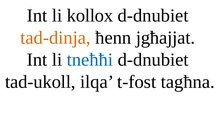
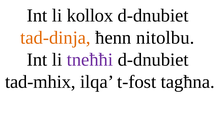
jgħajjat: jgħajjat -> nitolbu
tneħħi colour: blue -> purple
tad-ukoll: tad-ukoll -> tad-mhix
